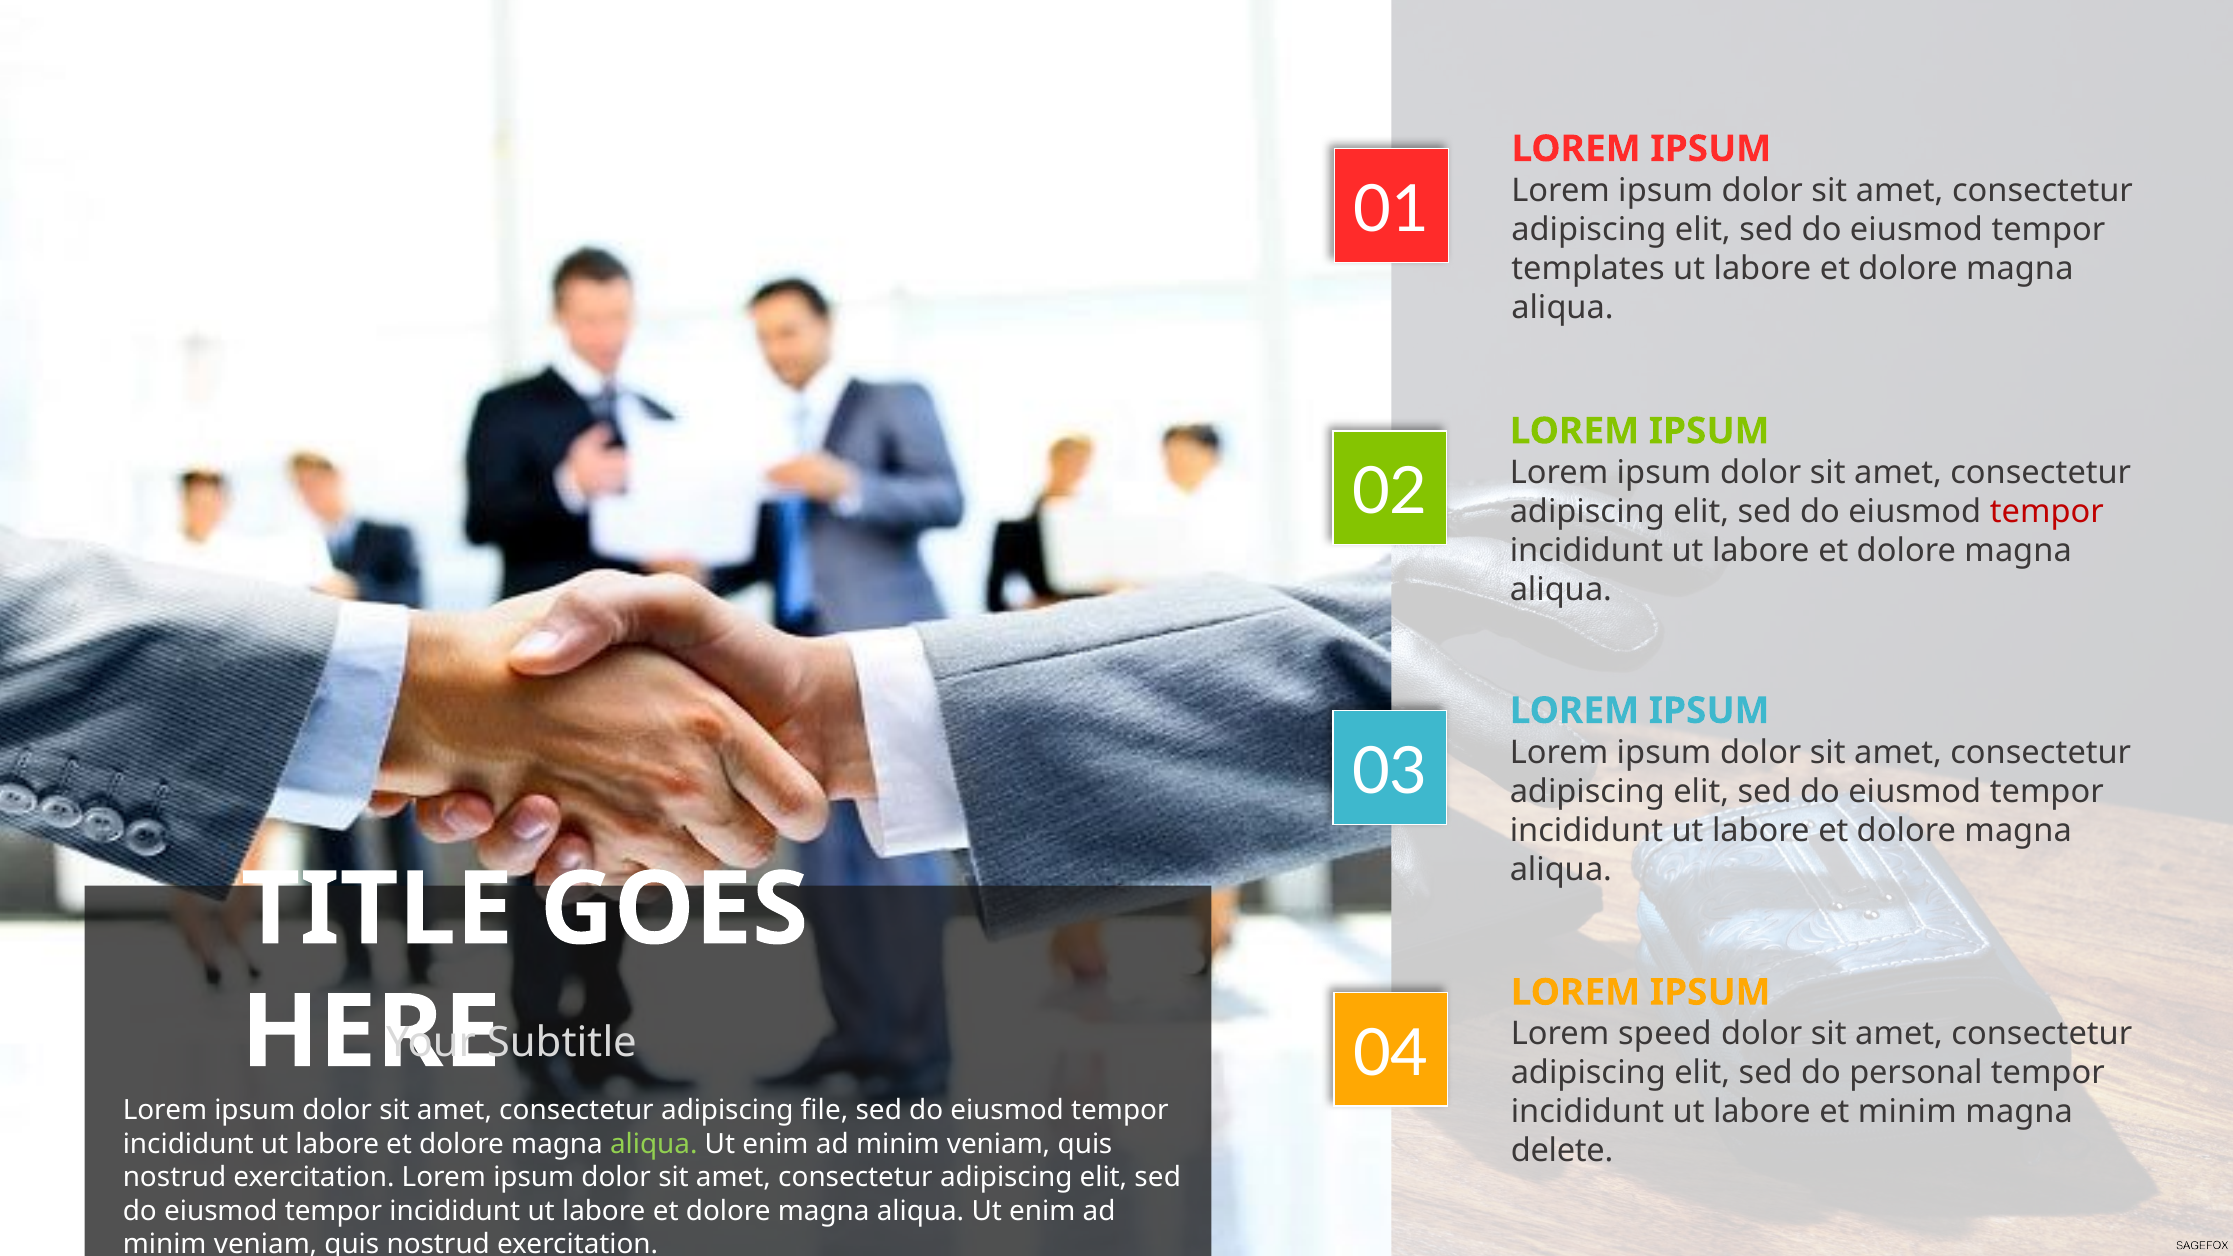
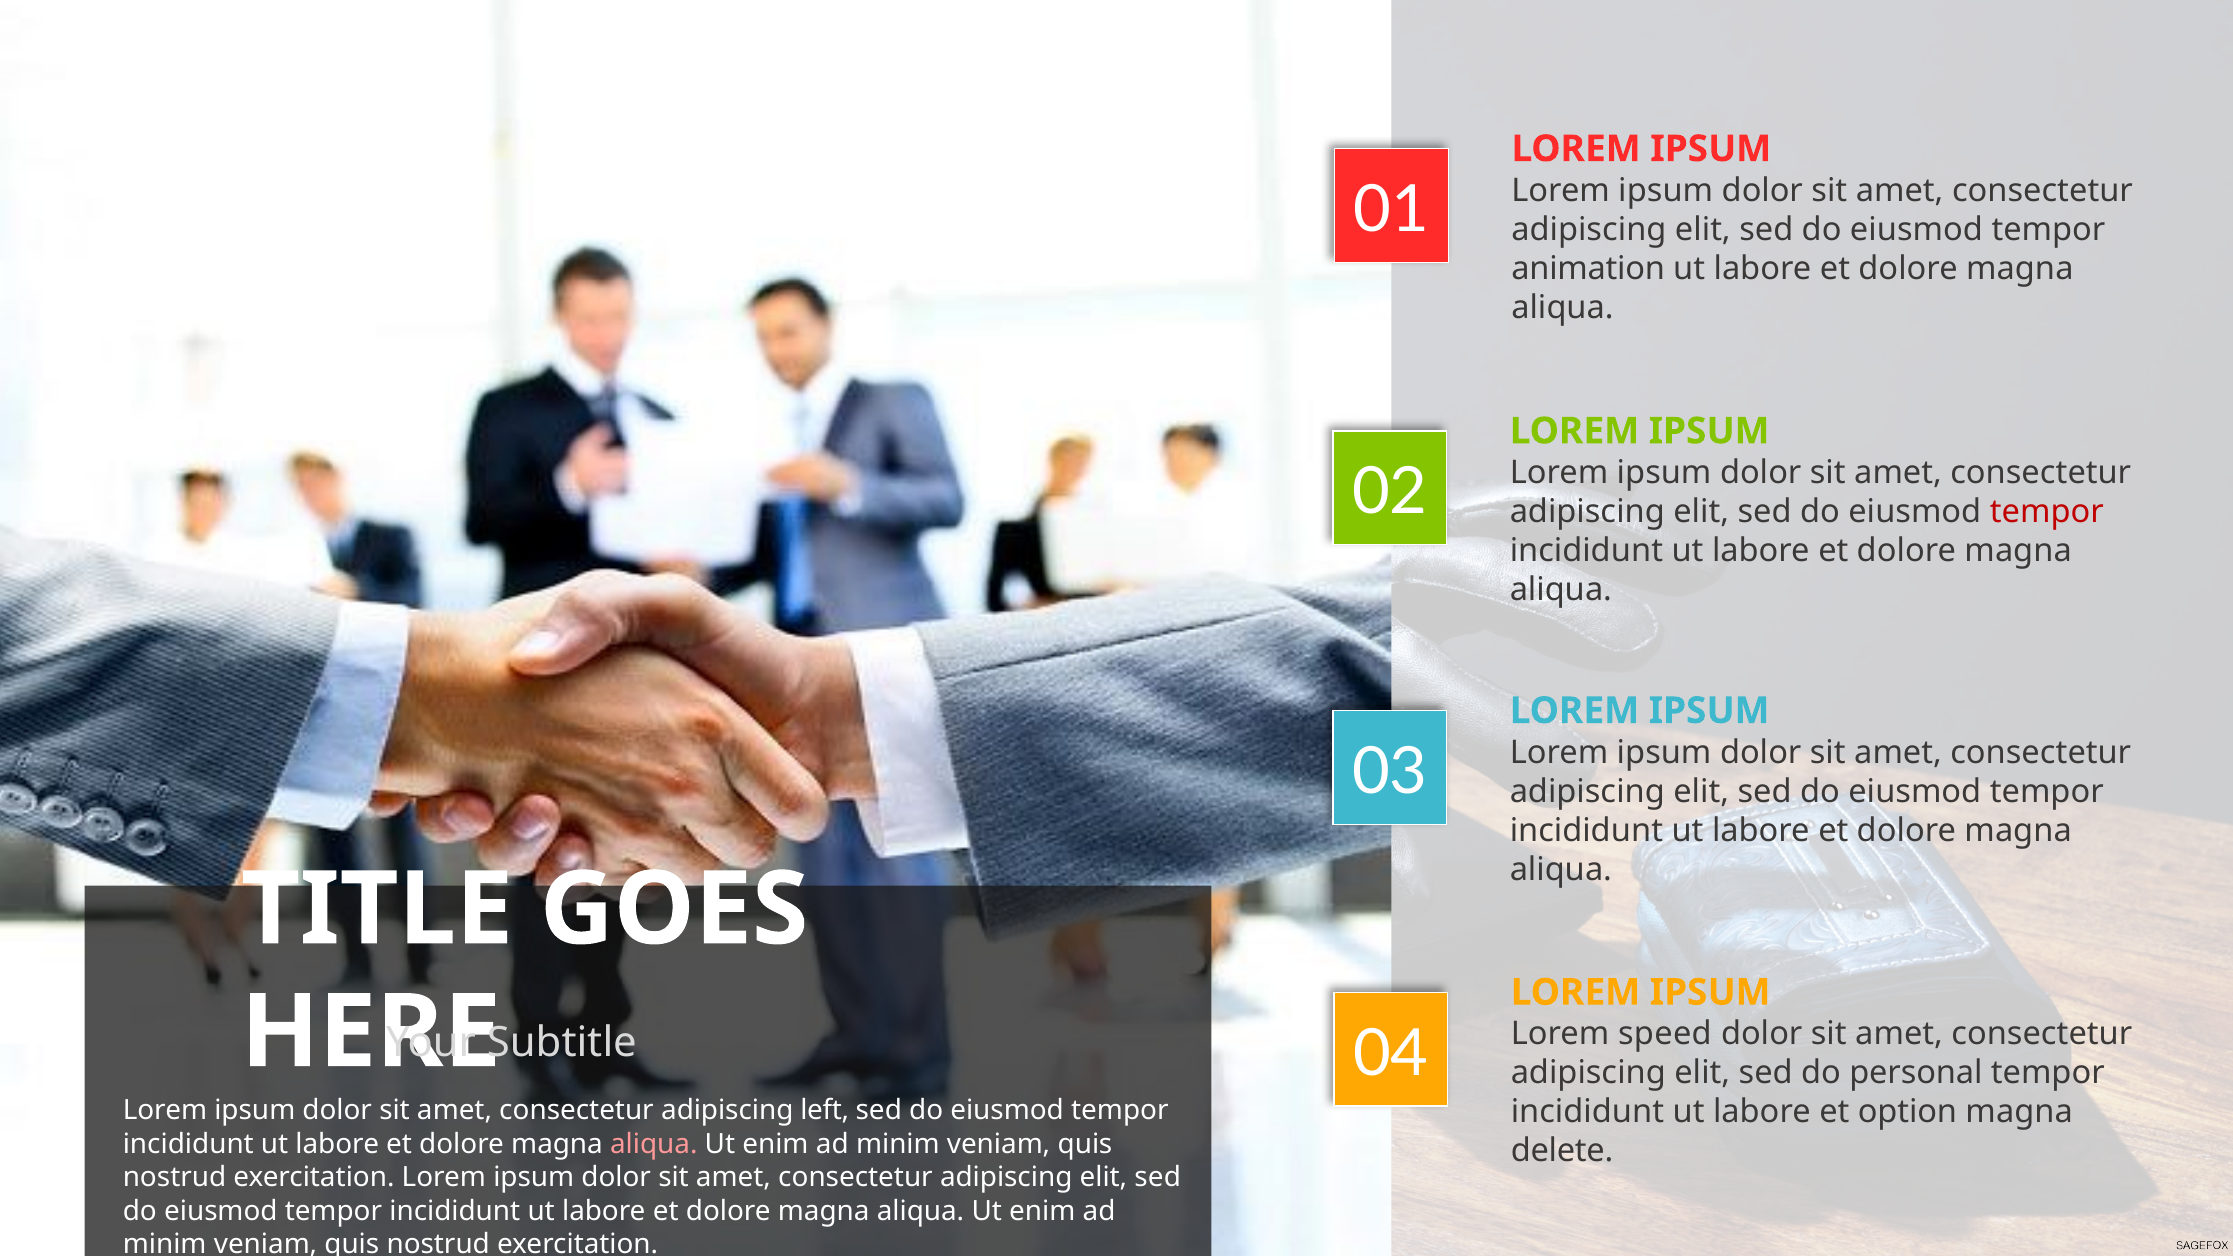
templates: templates -> animation
file: file -> left
et minim: minim -> option
aliqua at (654, 1144) colour: light green -> pink
